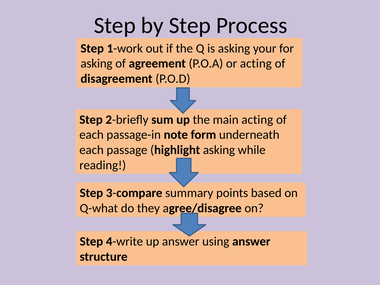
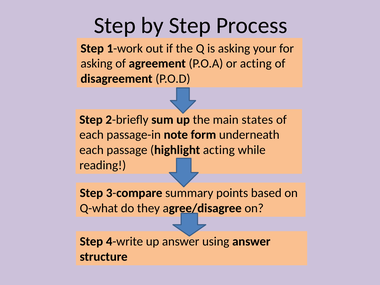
main acting: acting -> states
highlight asking: asking -> acting
